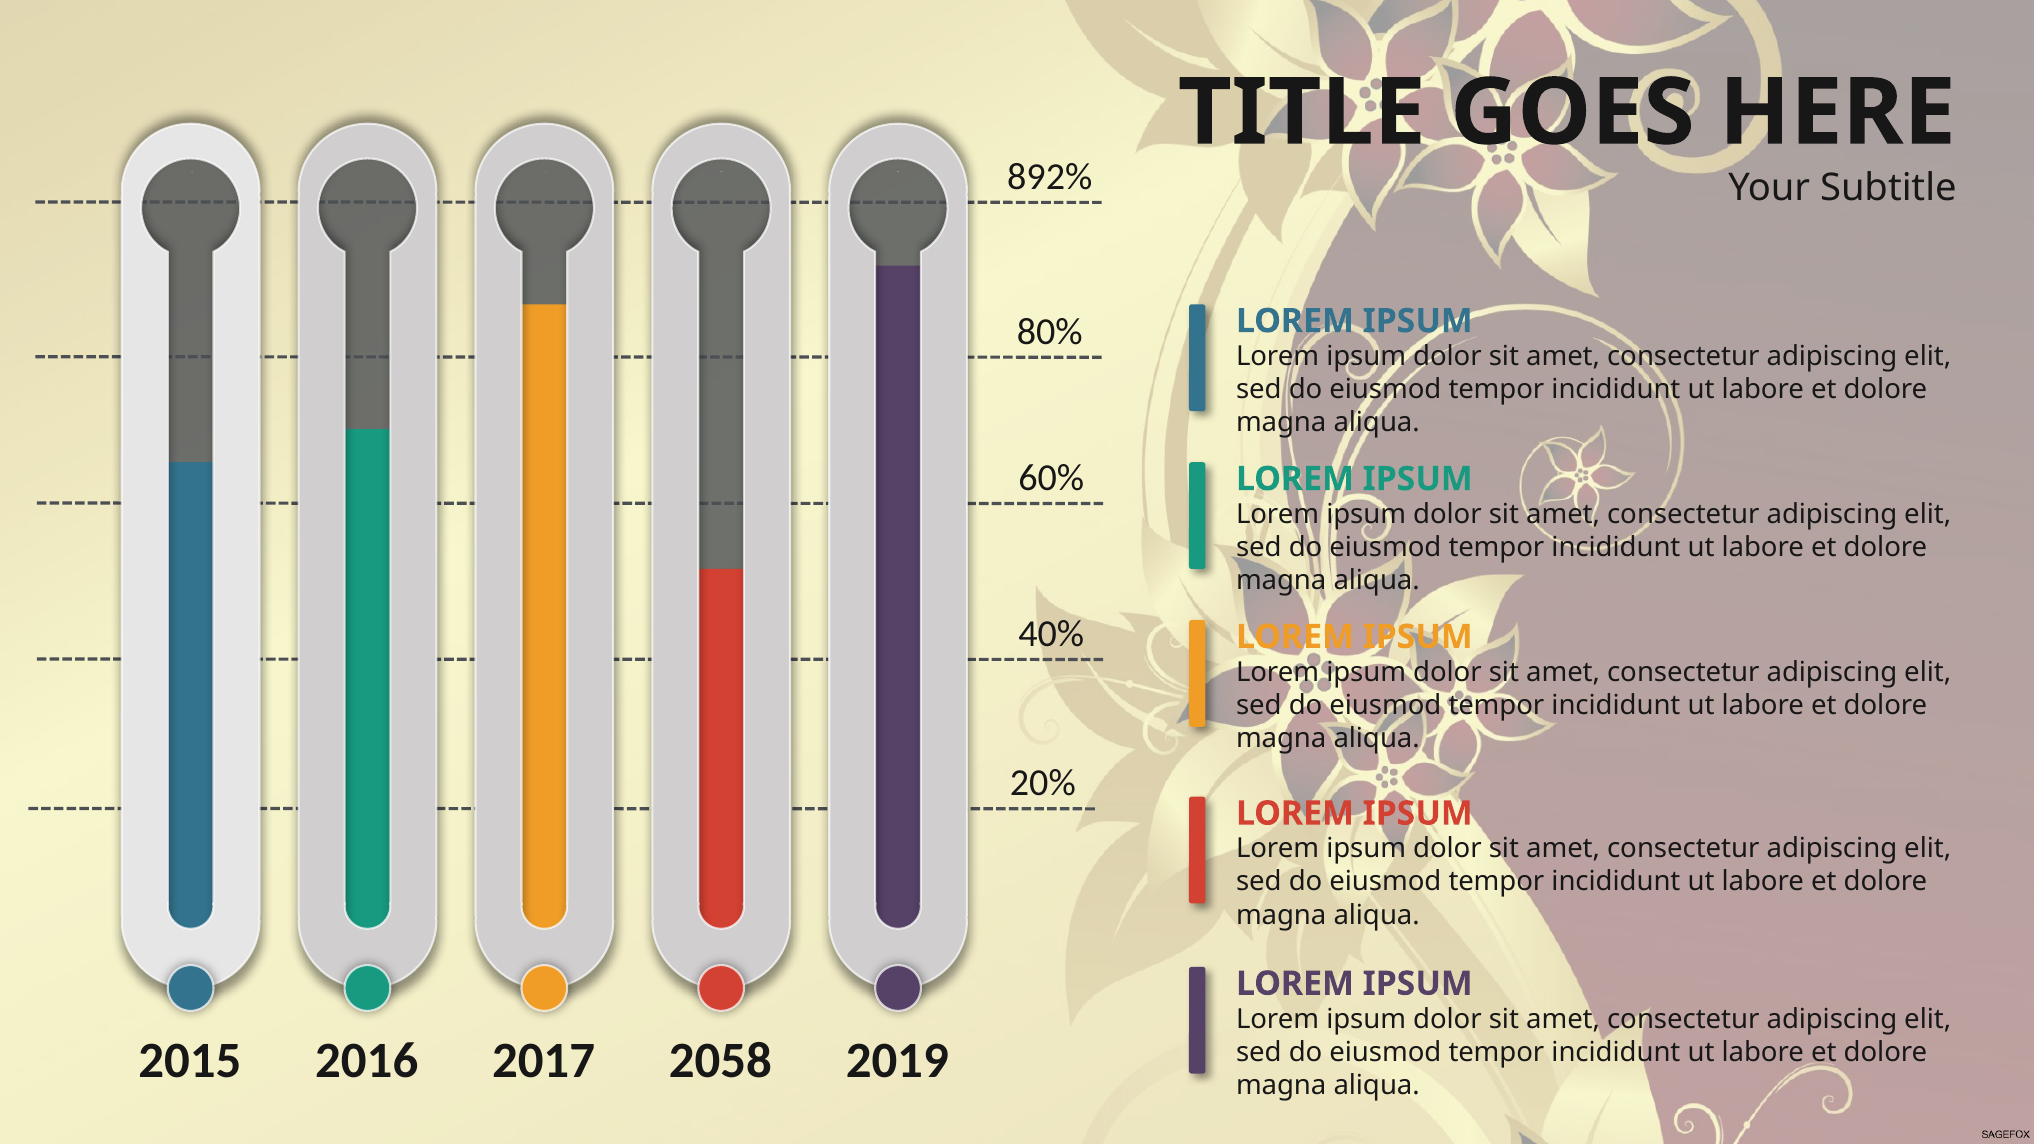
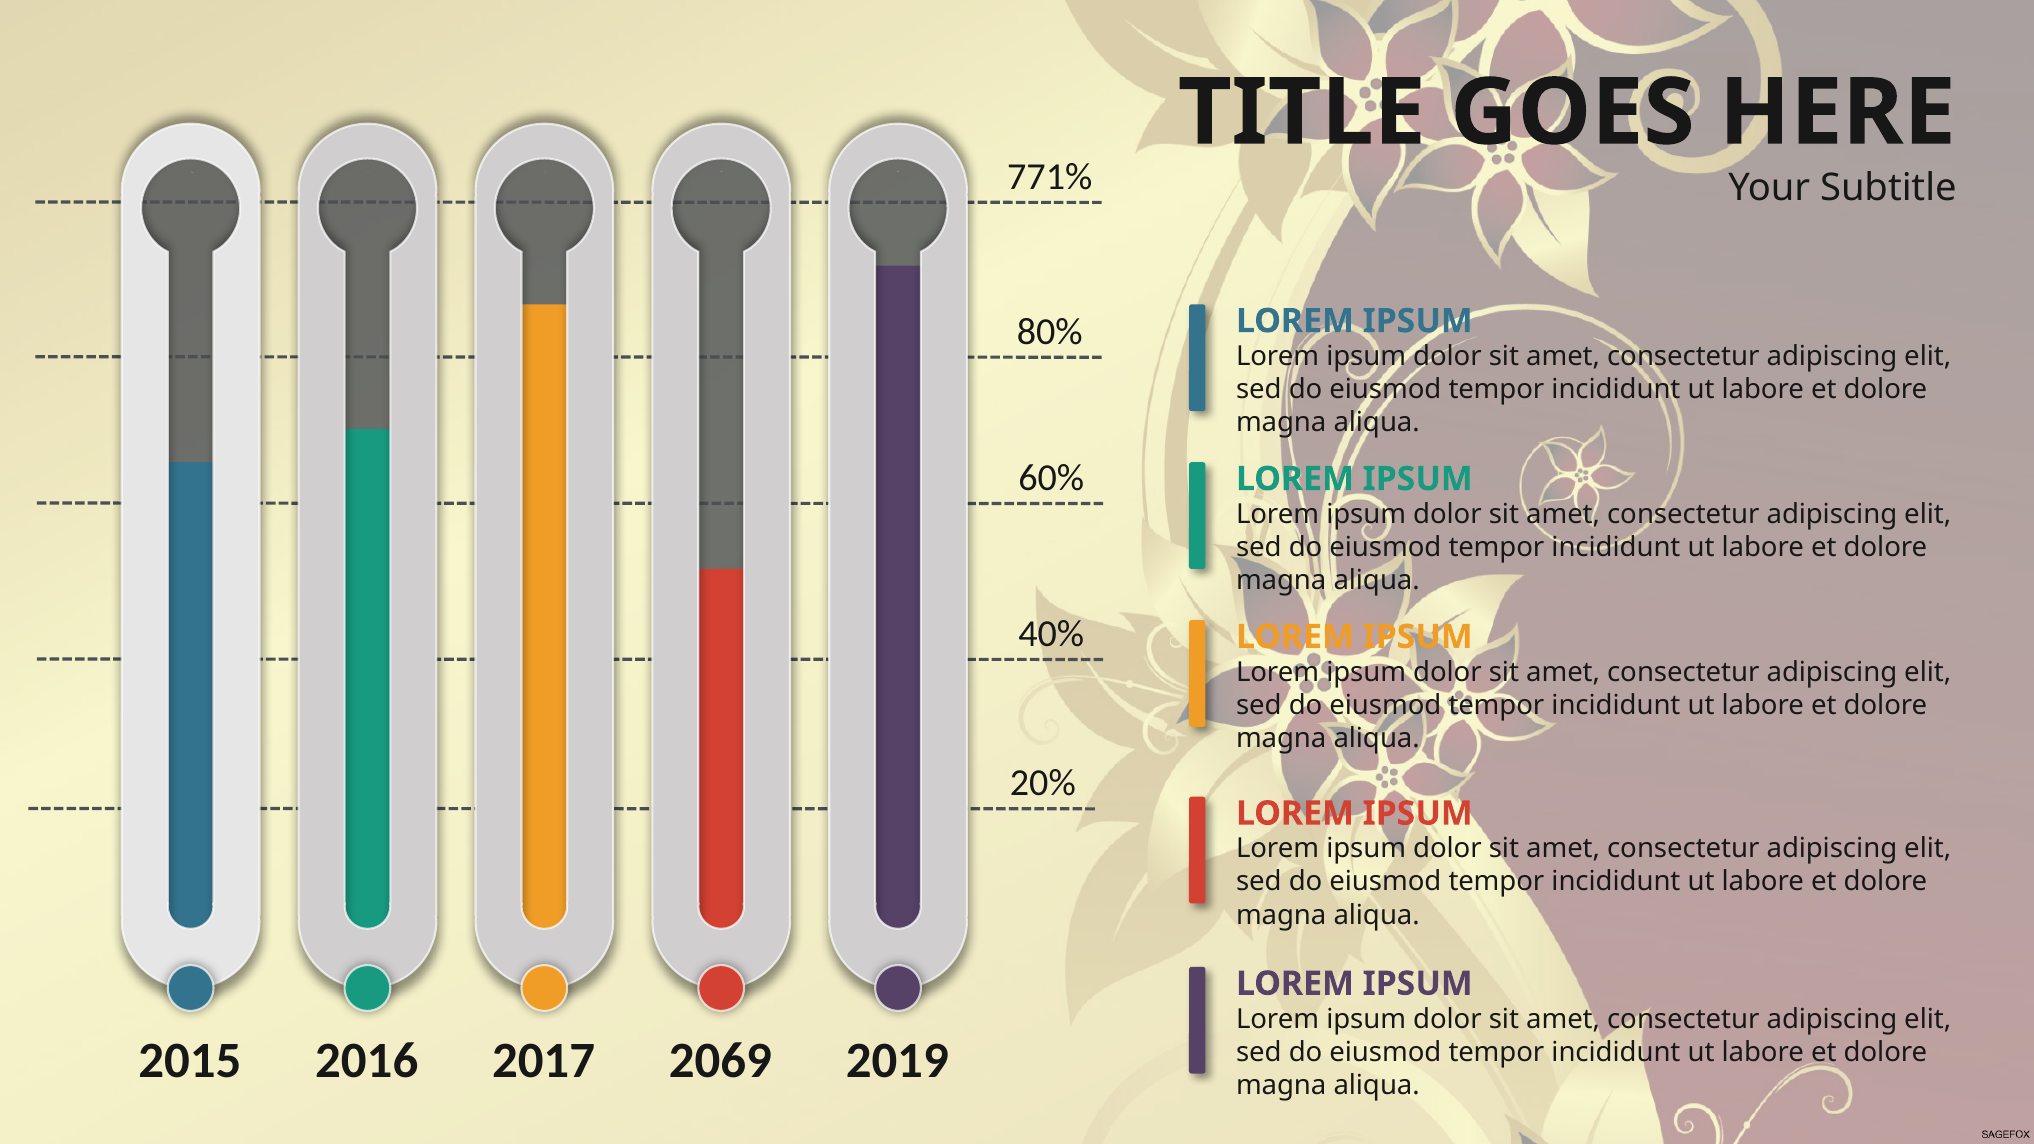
892%: 892% -> 771%
2058: 2058 -> 2069
